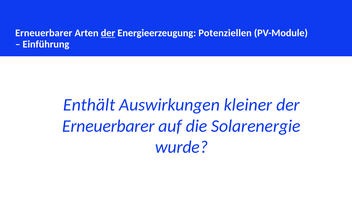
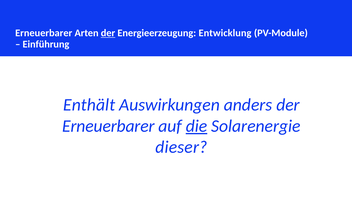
Potenziellen: Potenziellen -> Entwicklung
kleiner: kleiner -> anders
die underline: none -> present
wurde: wurde -> dieser
